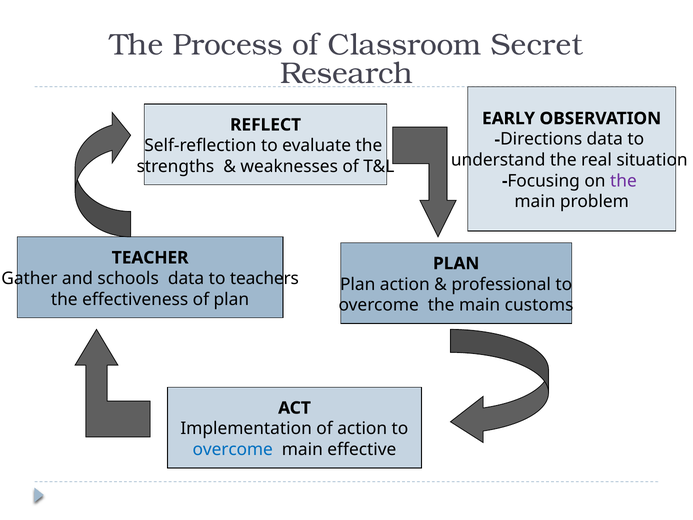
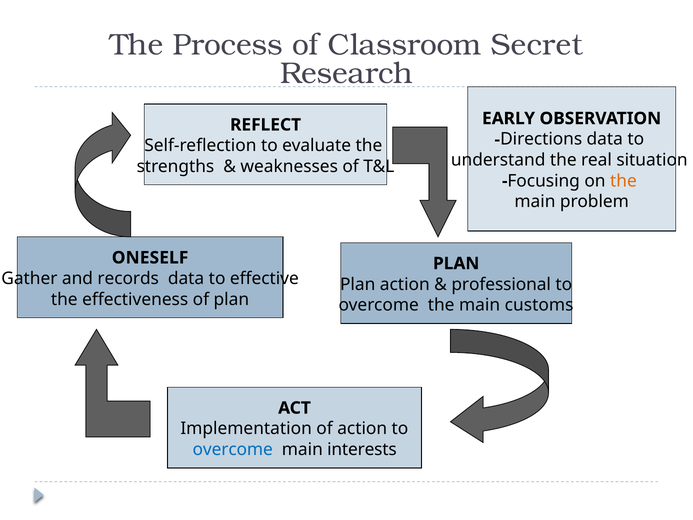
the at (623, 181) colour: purple -> orange
TEACHER: TEACHER -> ONESELF
schools: schools -> records
teachers: teachers -> effective
effective: effective -> interests
